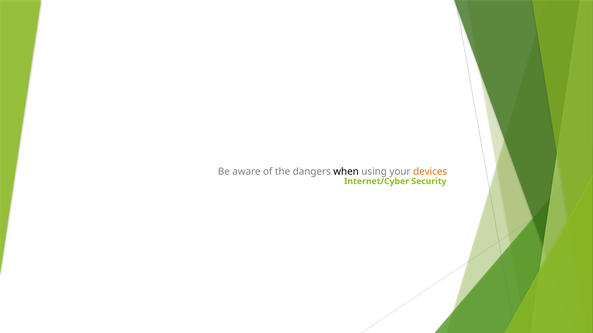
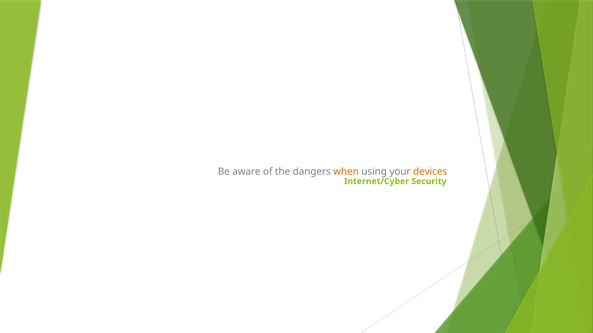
when colour: black -> orange
